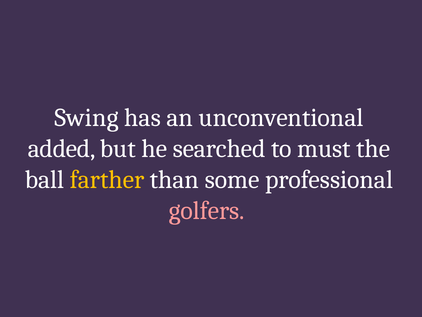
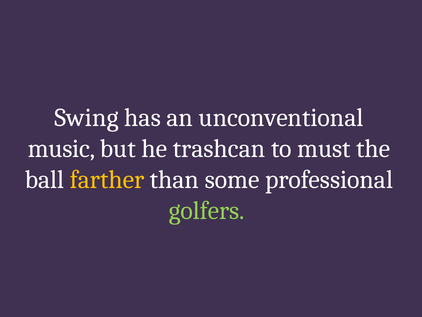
added: added -> music
searched: searched -> trashcan
golfers colour: pink -> light green
